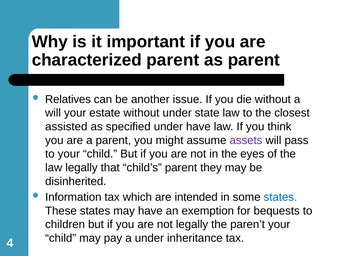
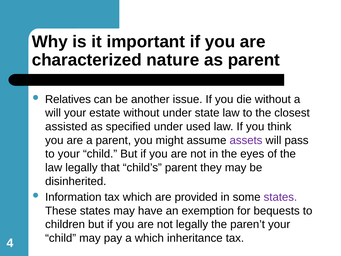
characterized parent: parent -> nature
under have: have -> used
intended: intended -> provided
states at (280, 197) colour: blue -> purple
a under: under -> which
